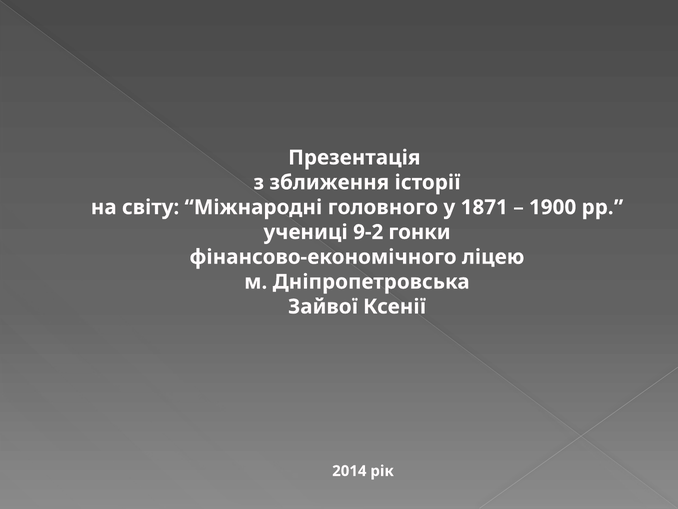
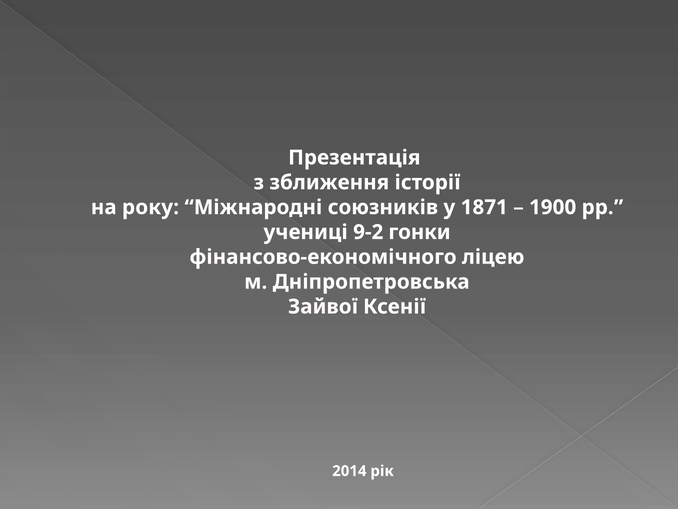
світу: світу -> року
головного: головного -> союзників
